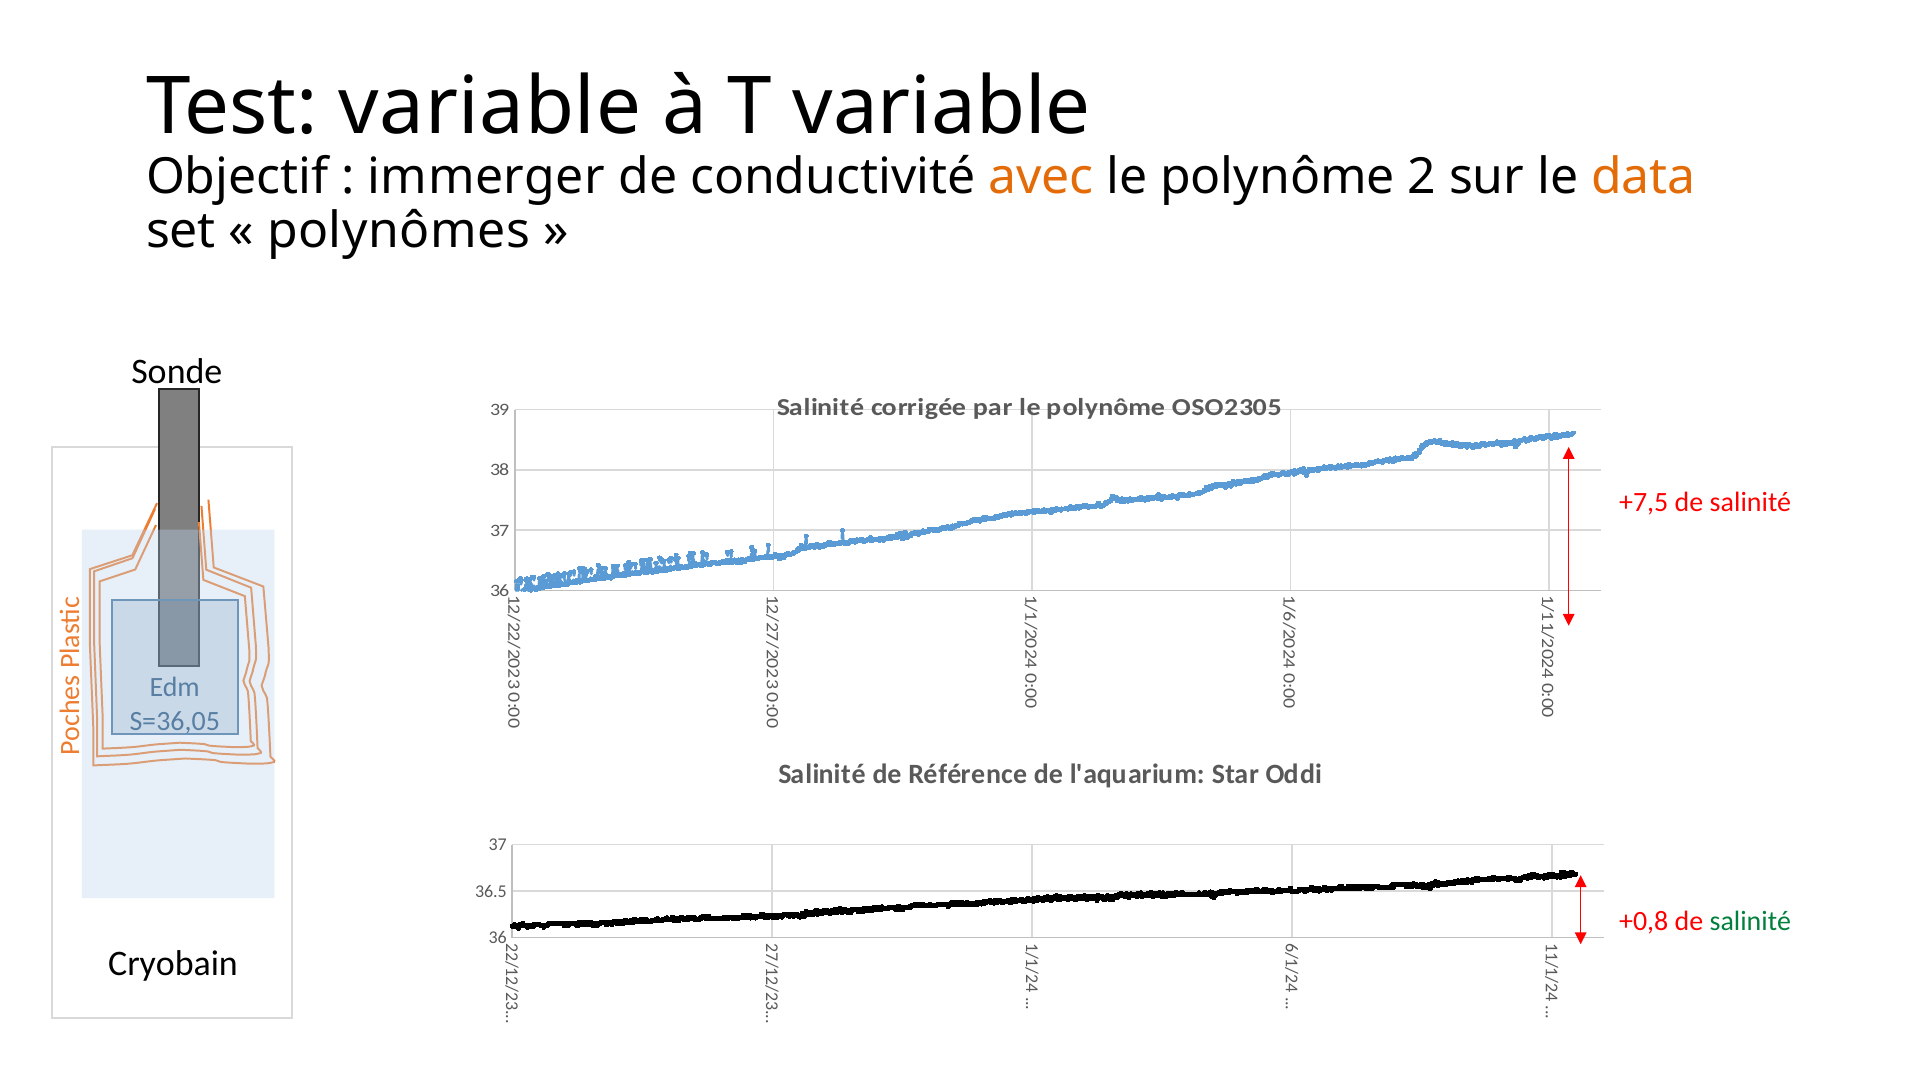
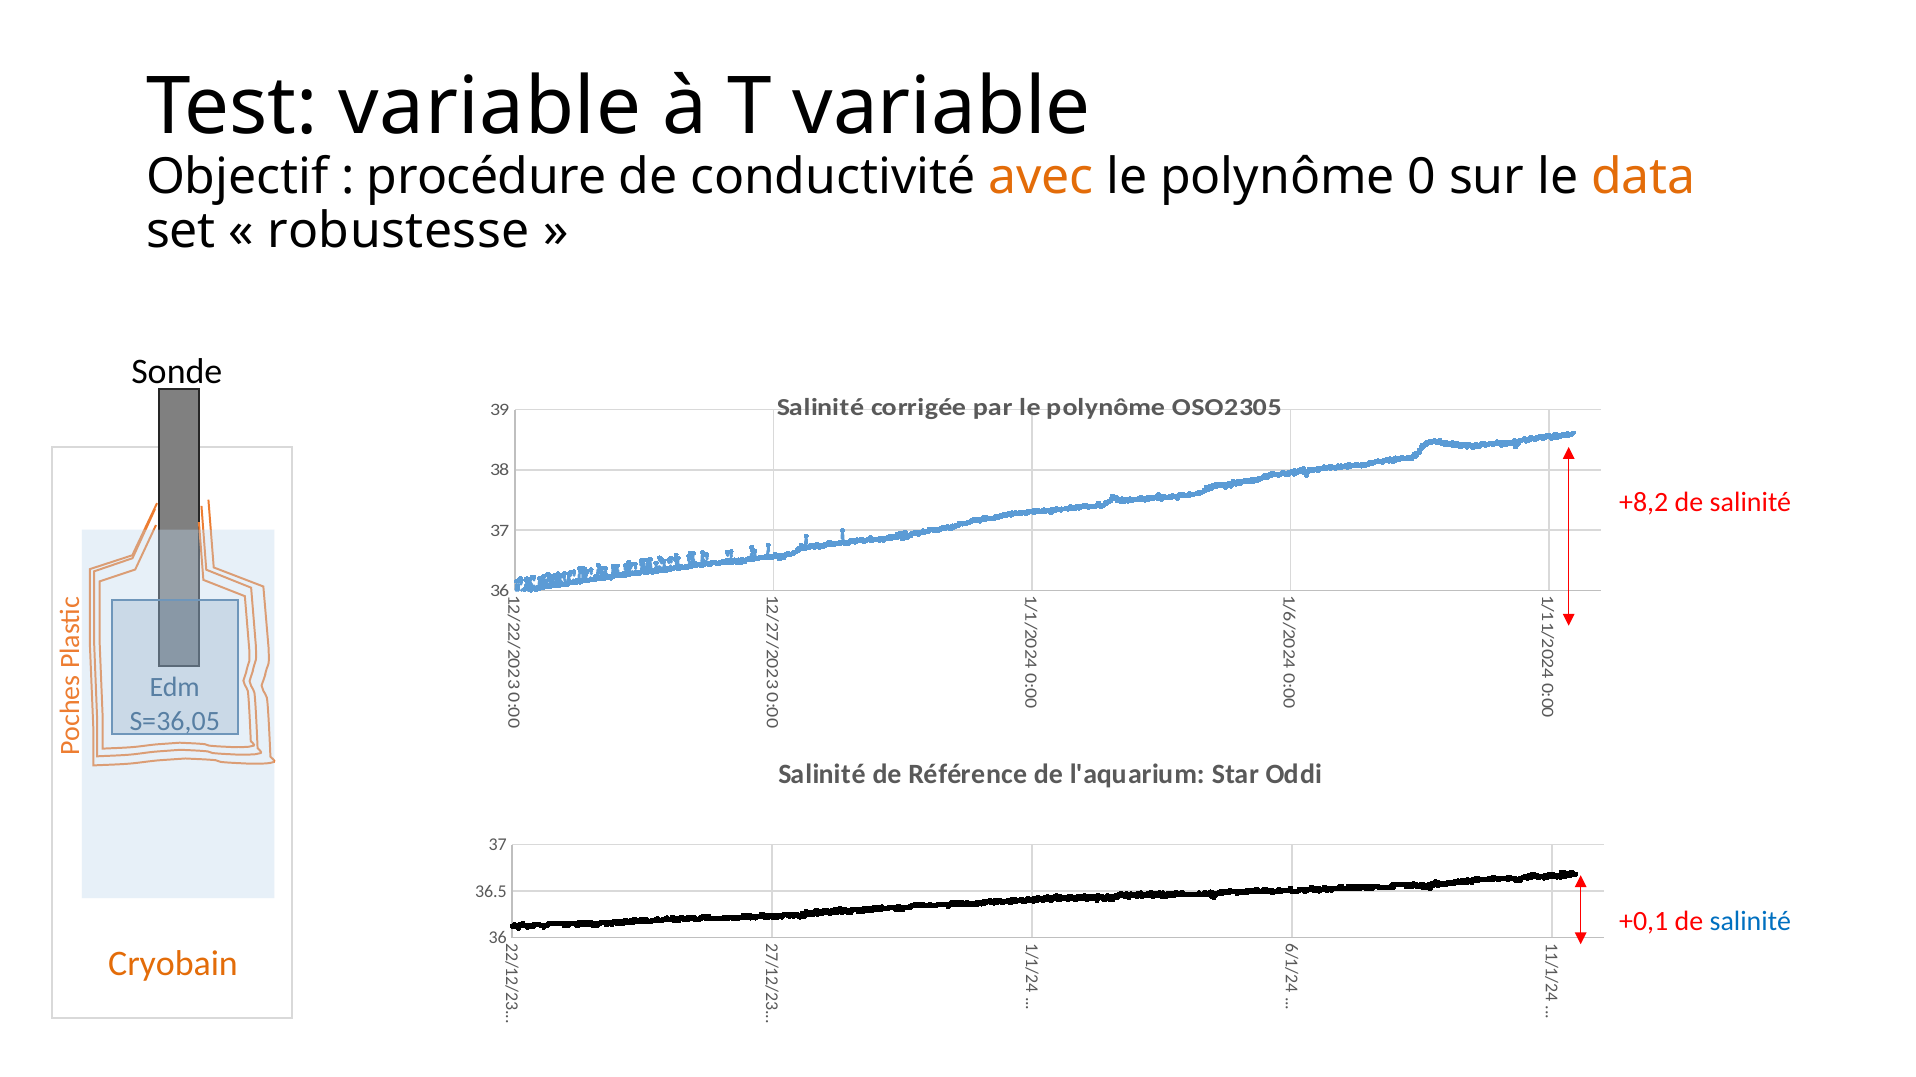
immerger: immerger -> procédure
polynôme 2: 2 -> 0
polynômes: polynômes -> robustesse
+7,5: +7,5 -> +8,2
+0,8: +0,8 -> +0,1
salinité at (1750, 922) colour: green -> blue
Cryobain colour: black -> orange
